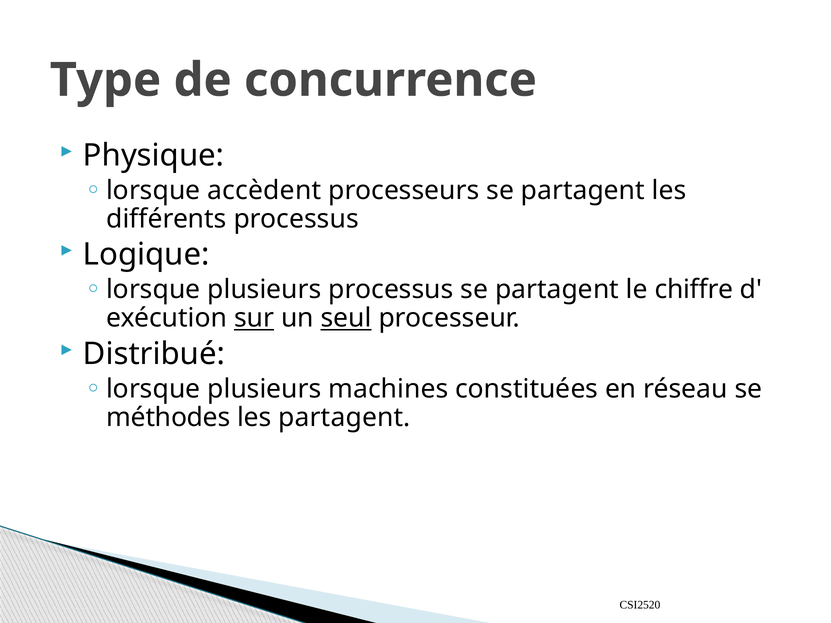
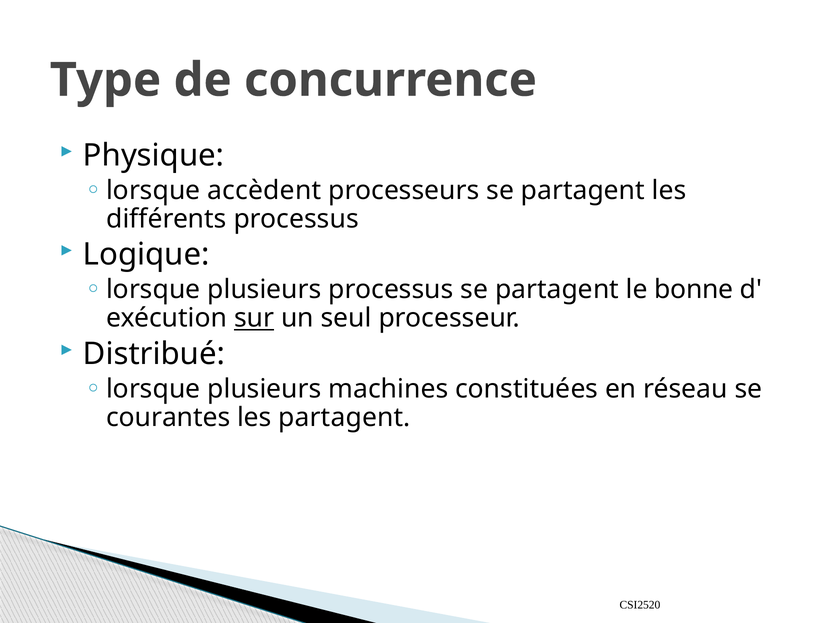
chiffre: chiffre -> bonne
seul underline: present -> none
méthodes: méthodes -> courantes
